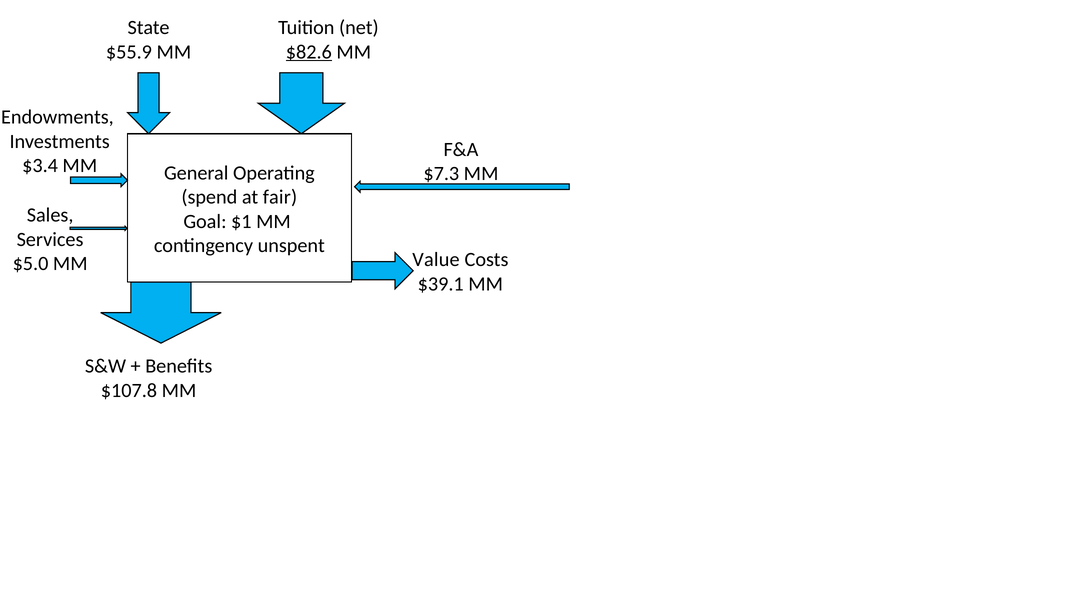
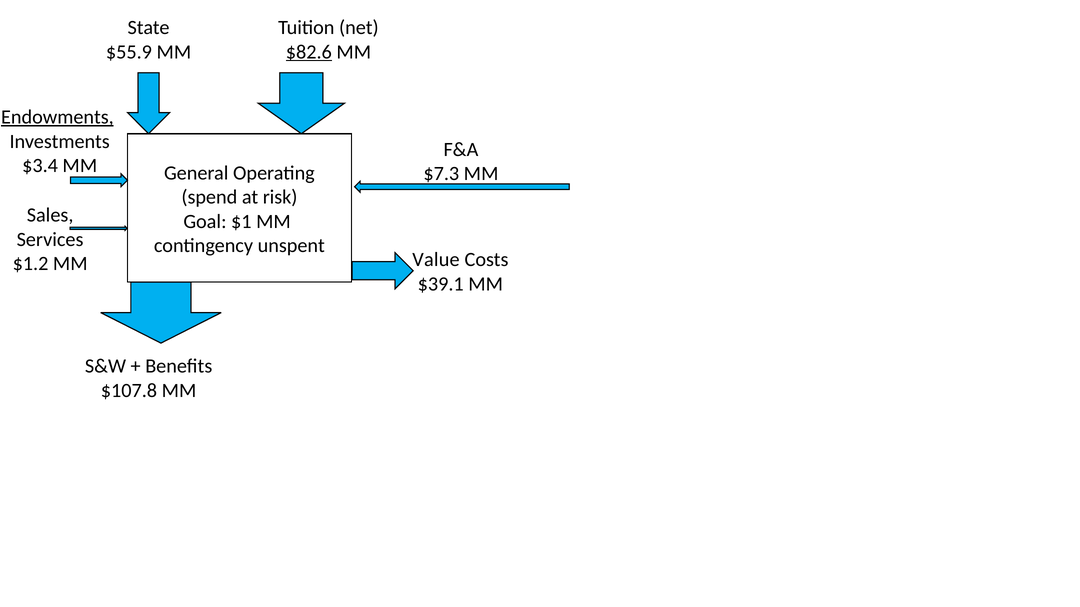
Endowments underline: none -> present
fair: fair -> risk
$5.0: $5.0 -> $1.2
